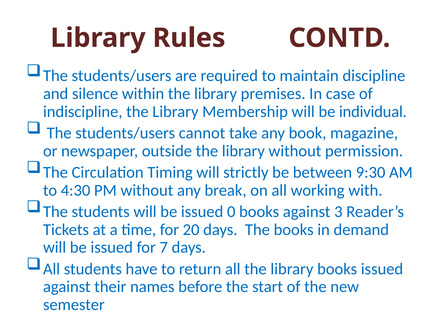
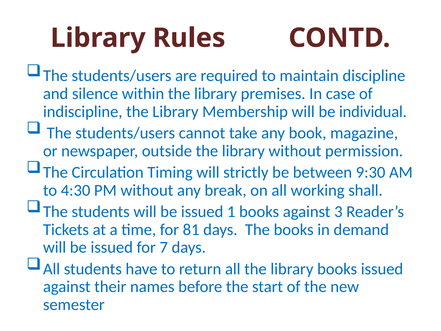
with: with -> shall
0: 0 -> 1
20: 20 -> 81
